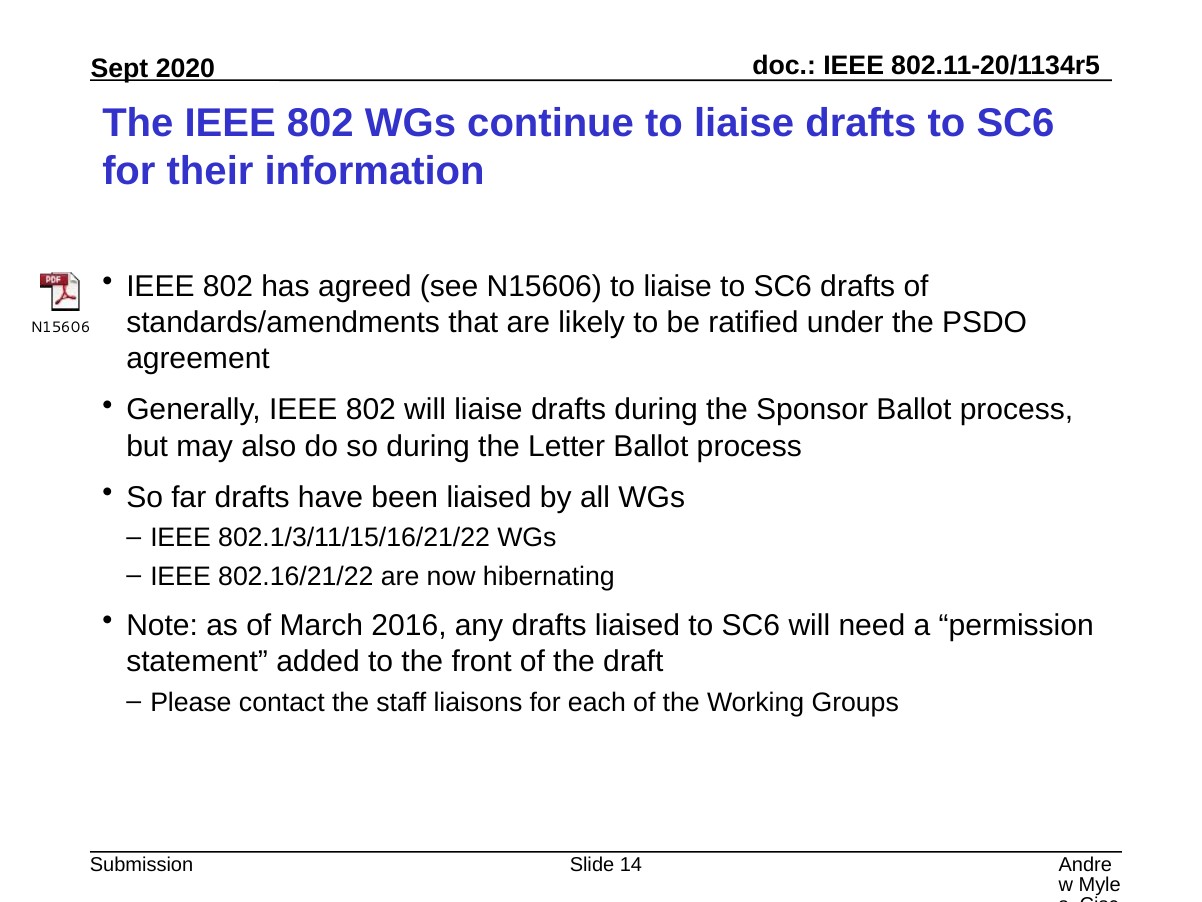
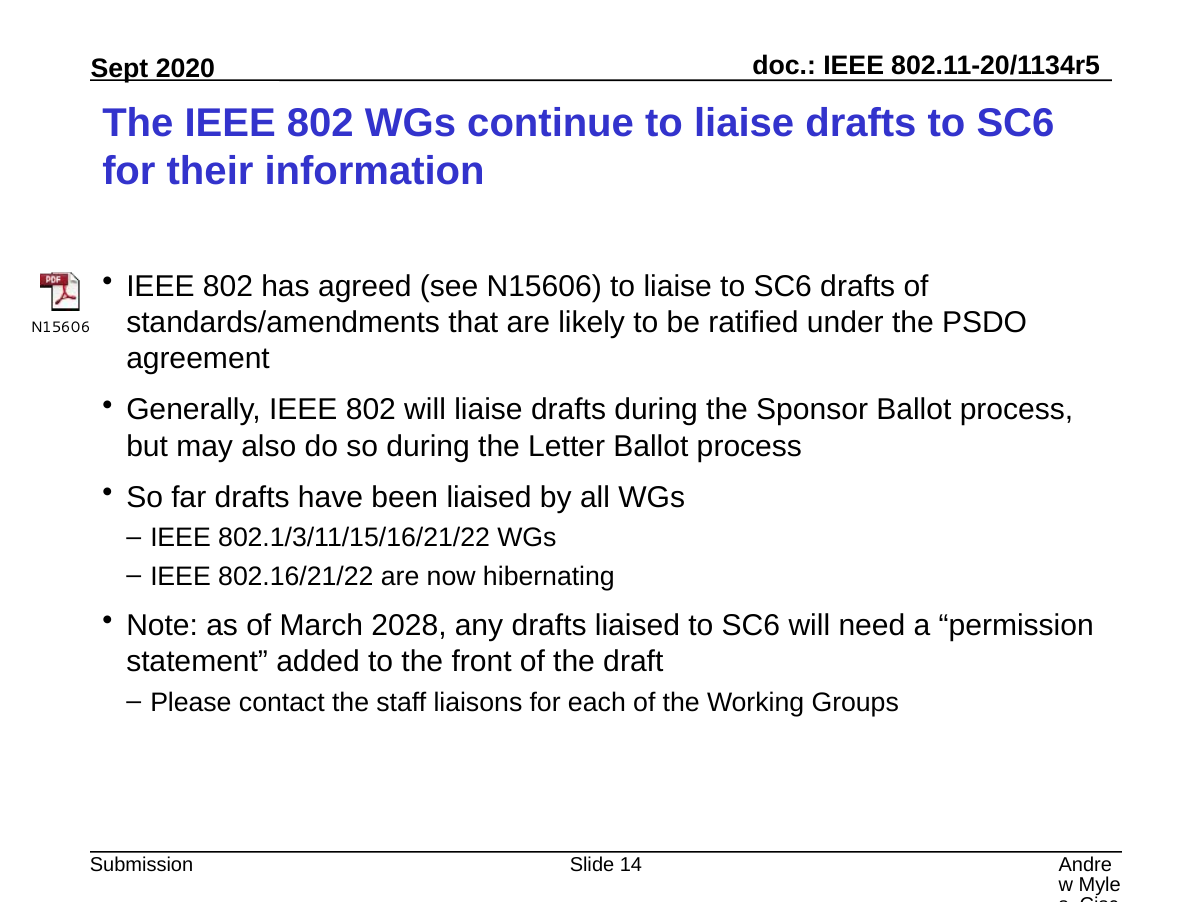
2016: 2016 -> 2028
